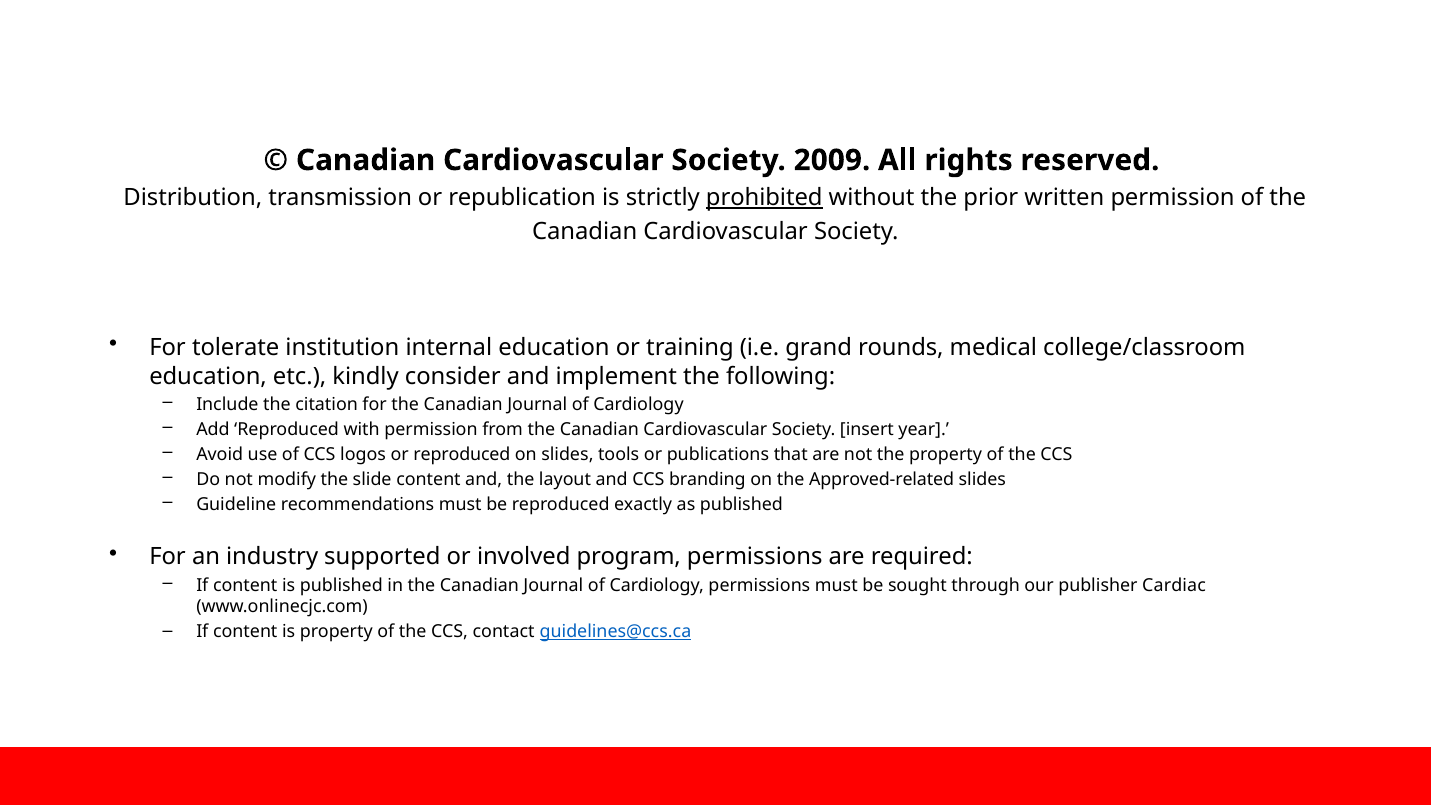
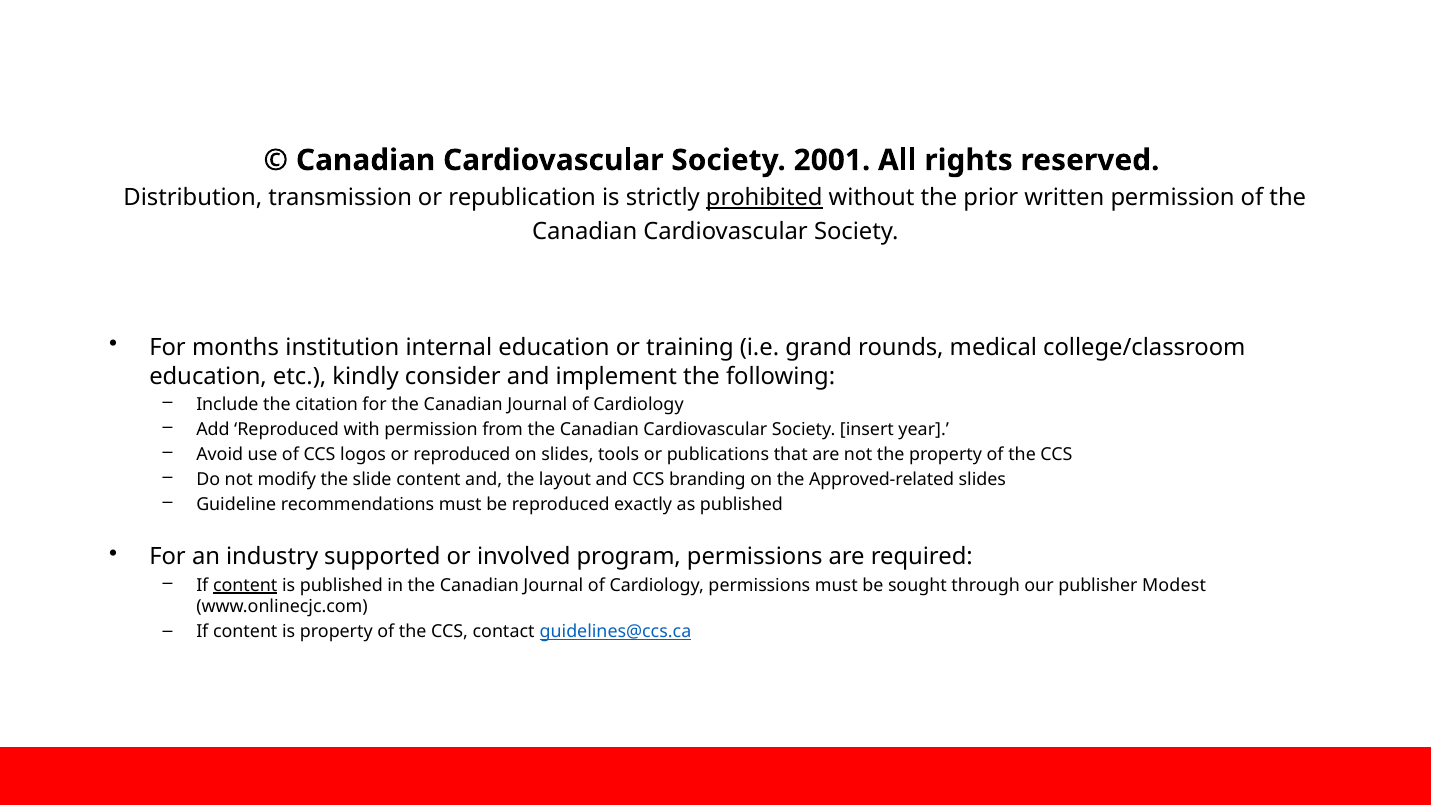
2009: 2009 -> 2001
tolerate: tolerate -> months
content at (245, 585) underline: none -> present
Cardiac: Cardiac -> Modest
